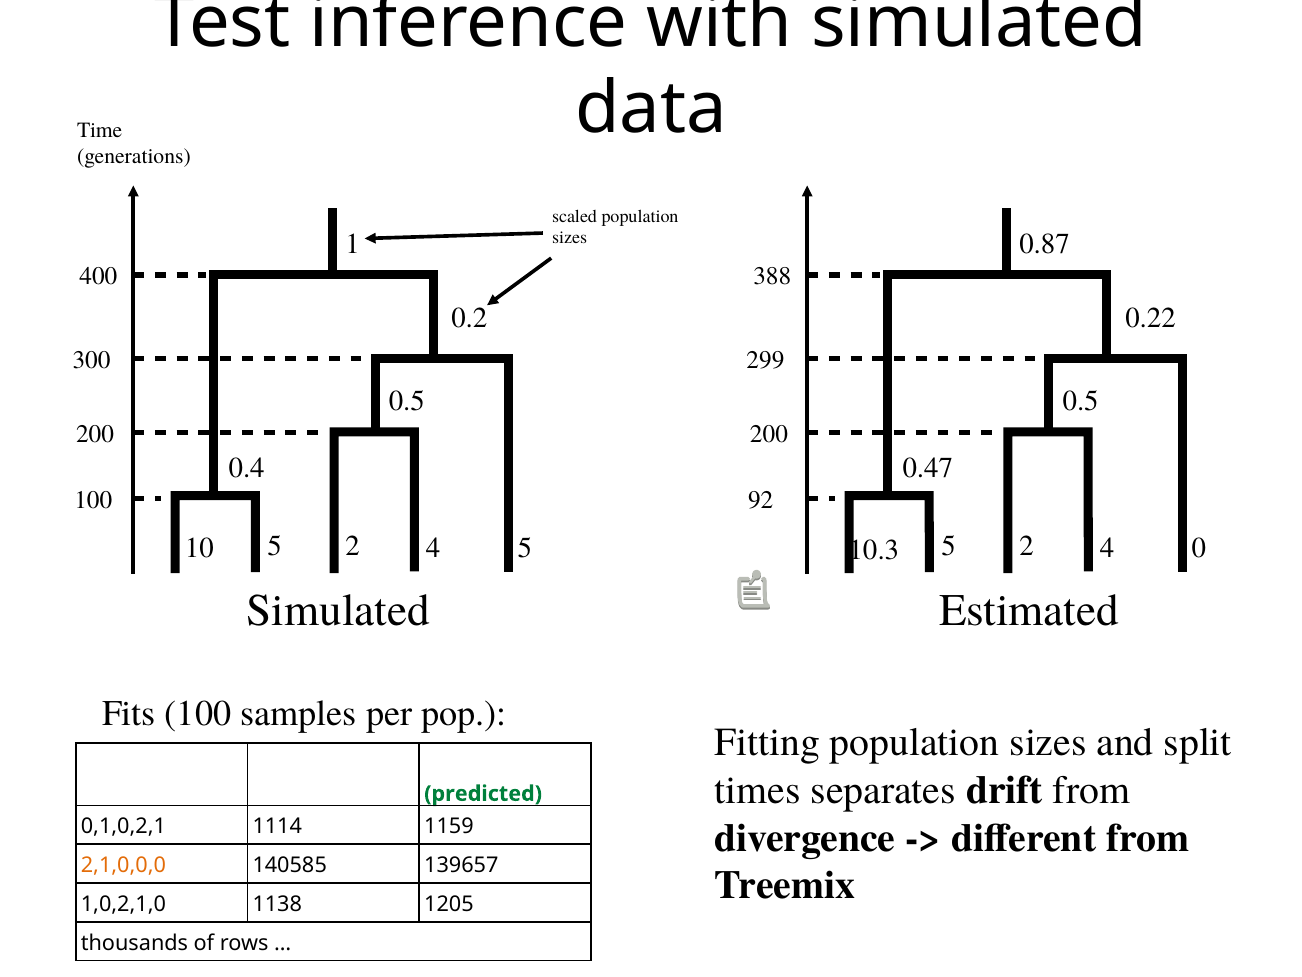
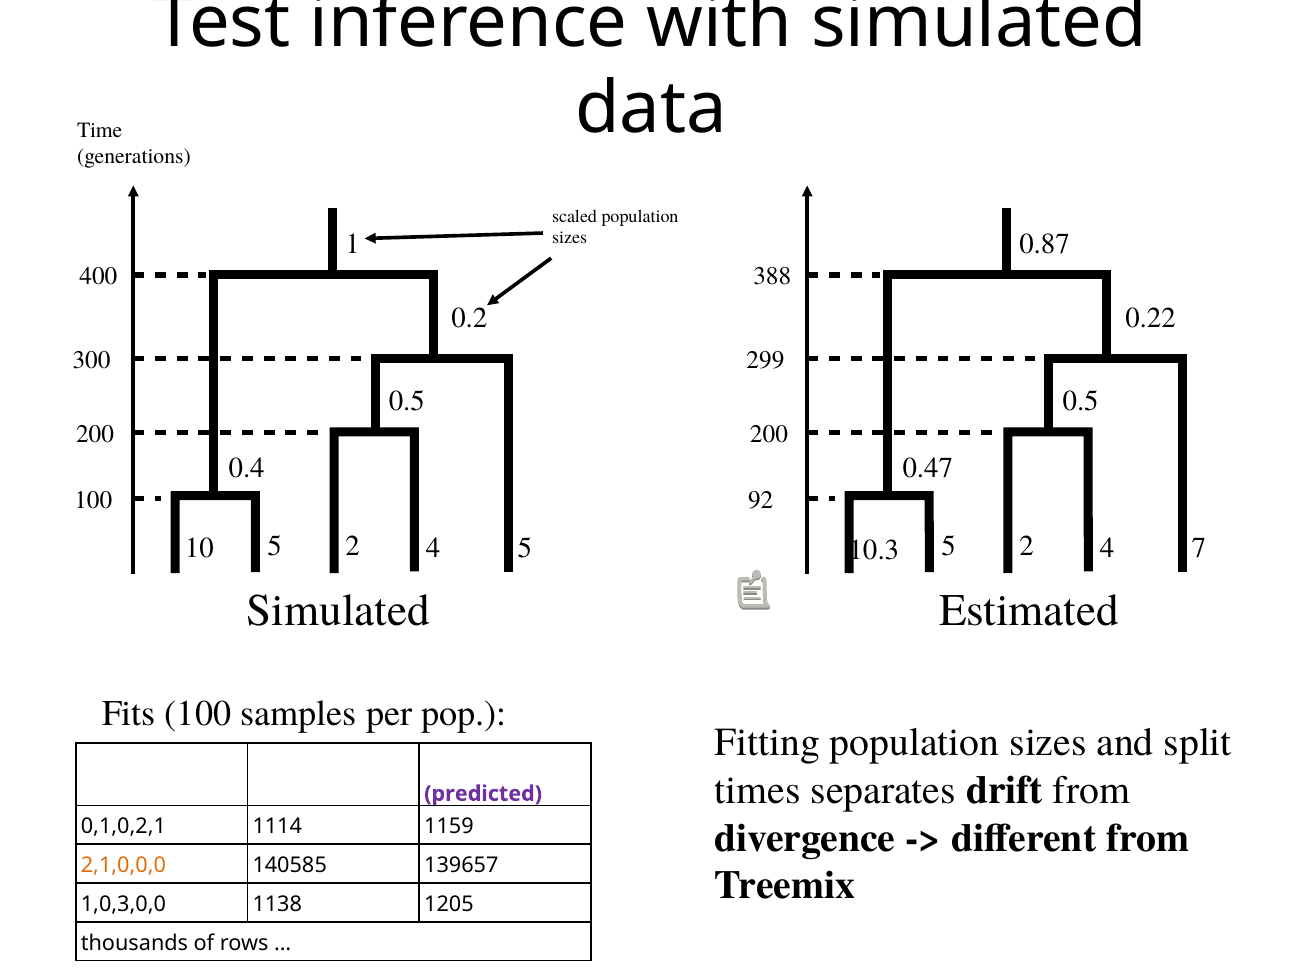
0: 0 -> 7
predicted colour: green -> purple
1,0,2,1,0: 1,0,2,1,0 -> 1,0,3,0,0
